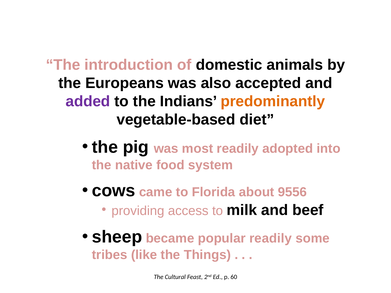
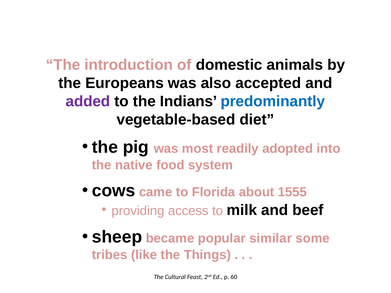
predominantly colour: orange -> blue
9556: 9556 -> 1555
popular readily: readily -> similar
